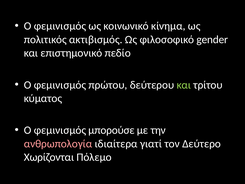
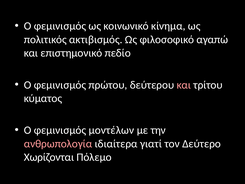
gender: gender -> αγαπώ
και at (184, 85) colour: light green -> pink
μπορούσε: μπορούσε -> μοντέλων
